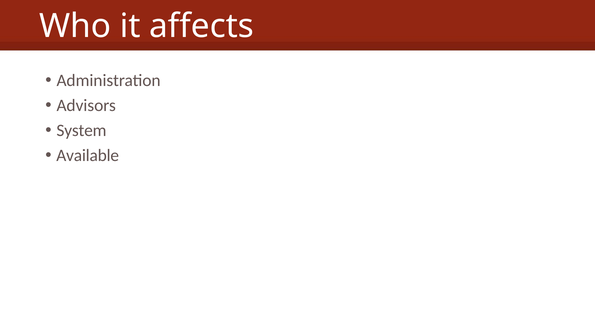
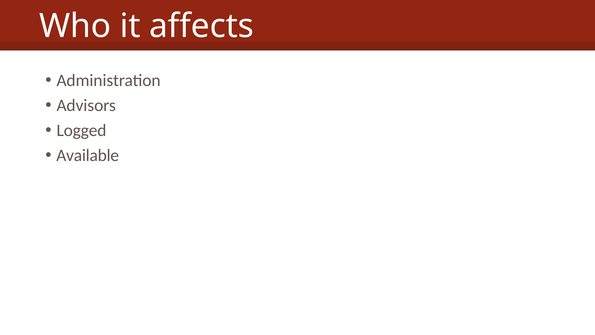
System: System -> Logged
